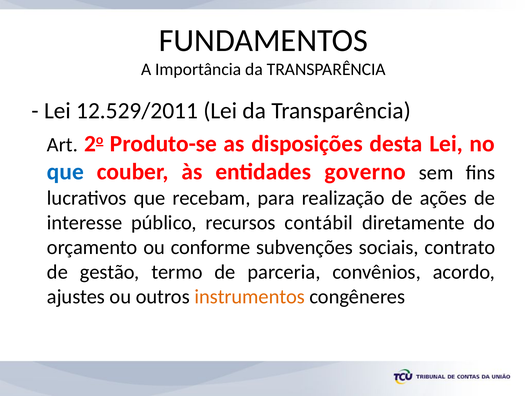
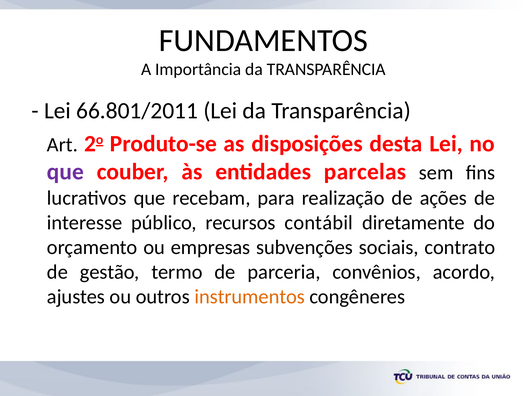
12.529/2011: 12.529/2011 -> 66.801/2011
que at (65, 171) colour: blue -> purple
governo: governo -> parcelas
conforme: conforme -> empresas
